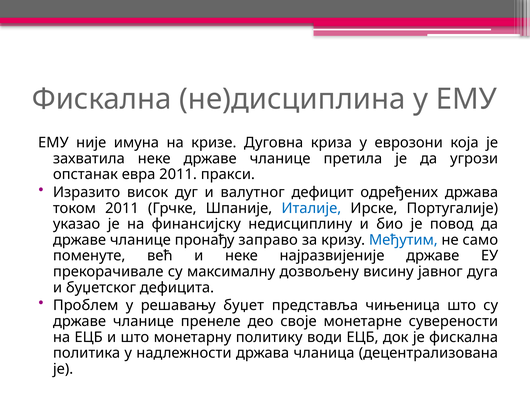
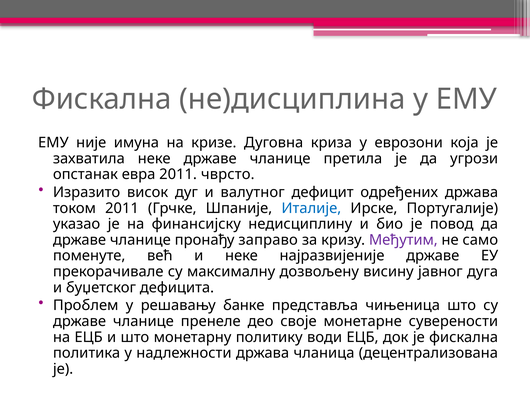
пракси: пракси -> чврсто
Међутим colour: blue -> purple
буџет: буџет -> банке
